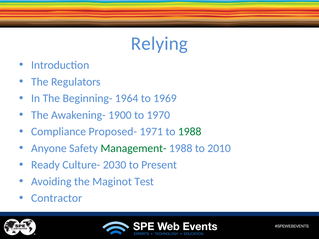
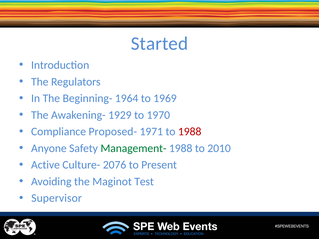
Relying: Relying -> Started
1900: 1900 -> 1929
1988 at (190, 132) colour: green -> red
Ready: Ready -> Active
2030: 2030 -> 2076
Contractor: Contractor -> Supervisor
